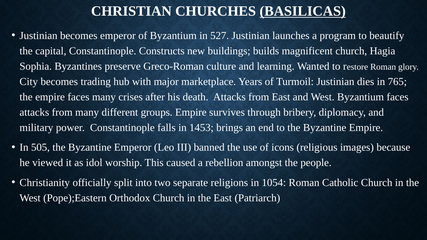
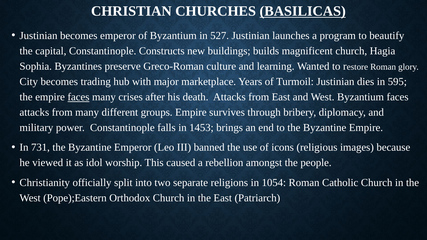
765: 765 -> 595
faces at (78, 97) underline: none -> present
505: 505 -> 731
